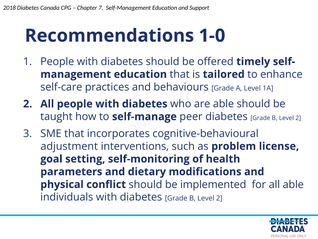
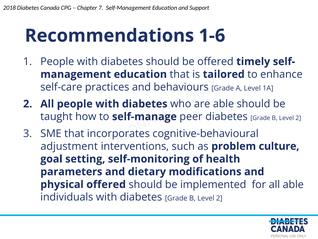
1-0: 1-0 -> 1-6
license: license -> culture
physical conflict: conflict -> offered
